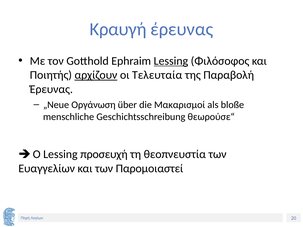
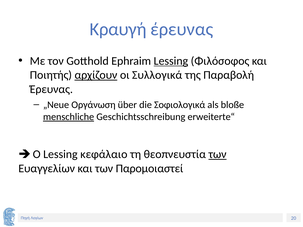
Τελευταία: Τελευταία -> Συλλογικά
Μακαρισμοί: Μακαρισμοί -> Σοφιολογικά
menschliche underline: none -> present
θεωρούσε“: θεωρούσε“ -> erweiterte“
προσευχή: προσευχή -> κεφάλαιο
των at (218, 154) underline: none -> present
